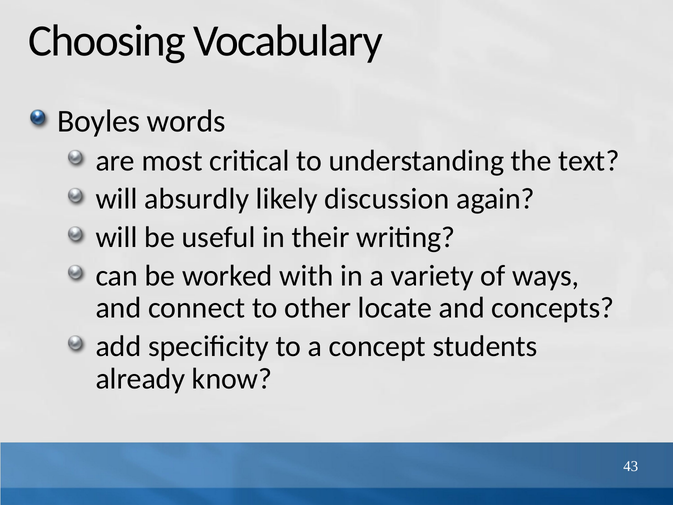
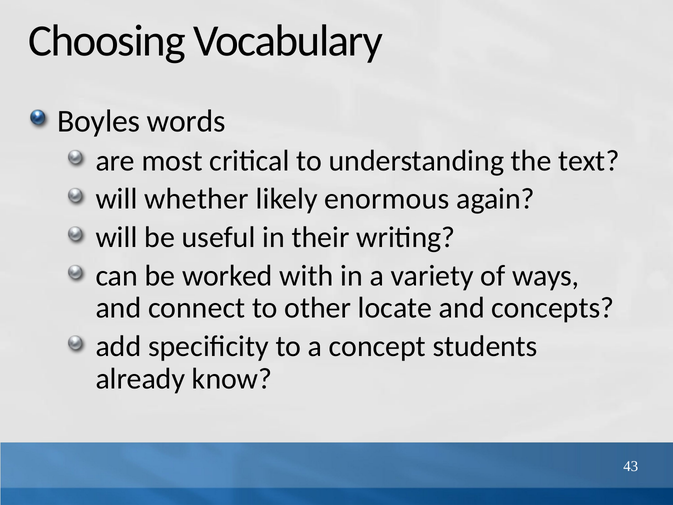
absurdly: absurdly -> whether
discussion: discussion -> enormous
